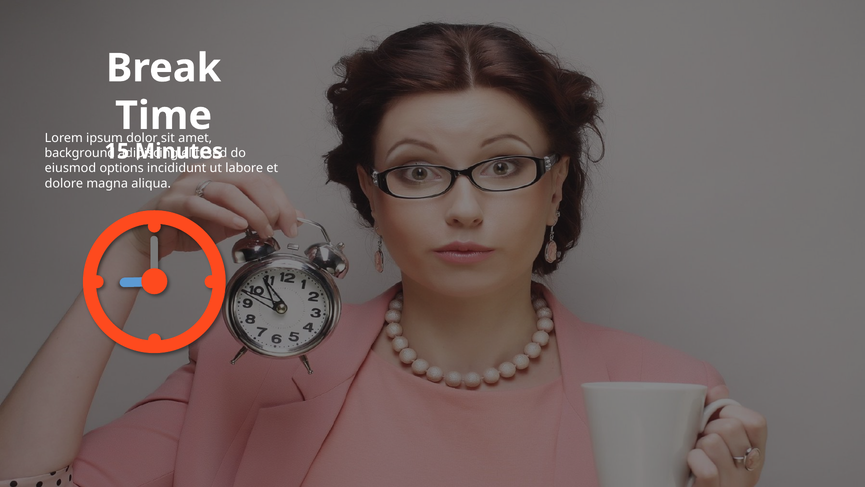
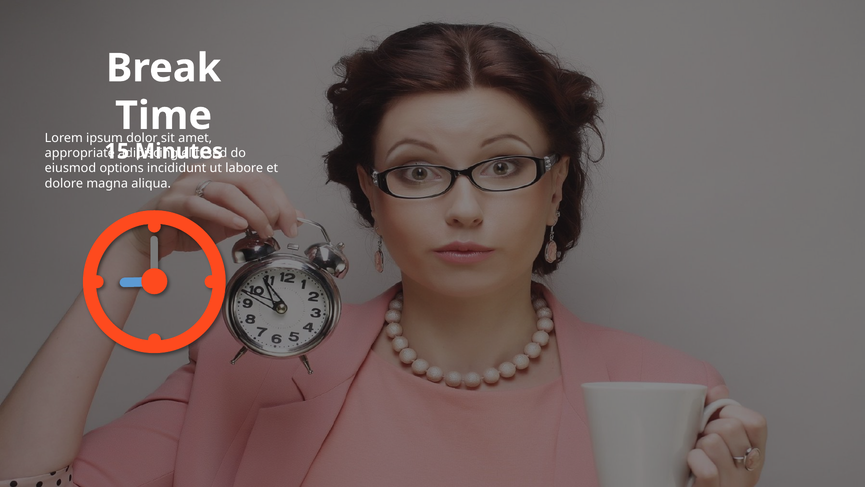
background: background -> appropriate
